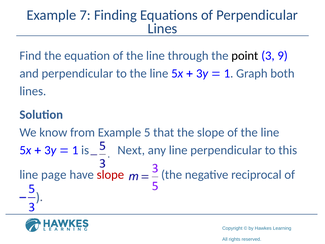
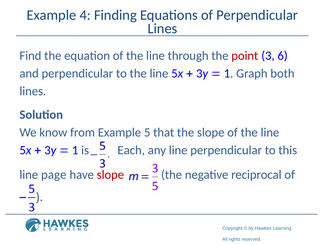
7: 7 -> 4
point colour: black -> red
9: 9 -> 6
Next: Next -> Each
